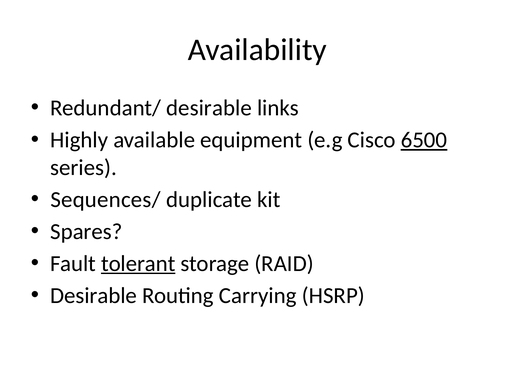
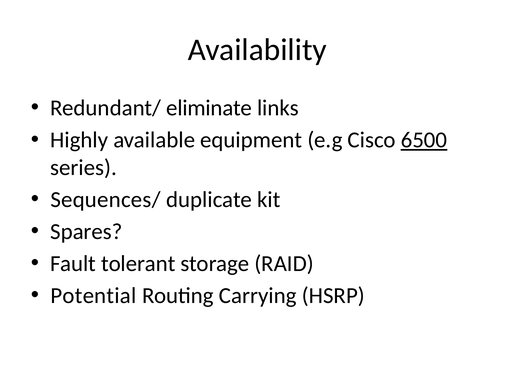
Redundant/ desirable: desirable -> eliminate
tolerant underline: present -> none
Desirable at (94, 296): Desirable -> Potential
